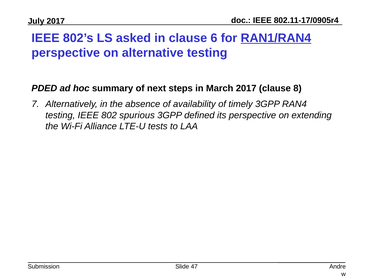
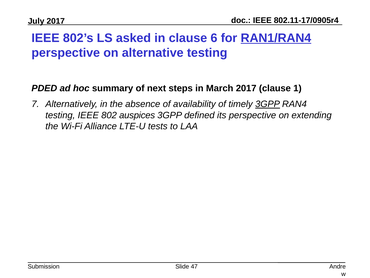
8: 8 -> 1
3GPP at (268, 104) underline: none -> present
spurious: spurious -> auspices
